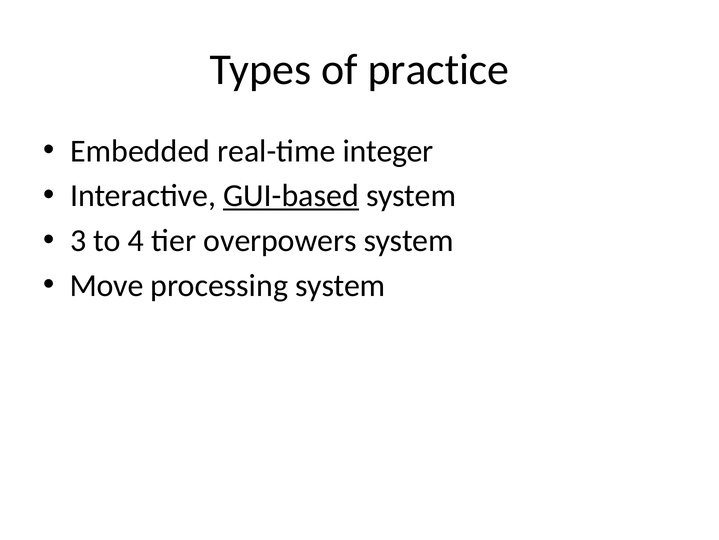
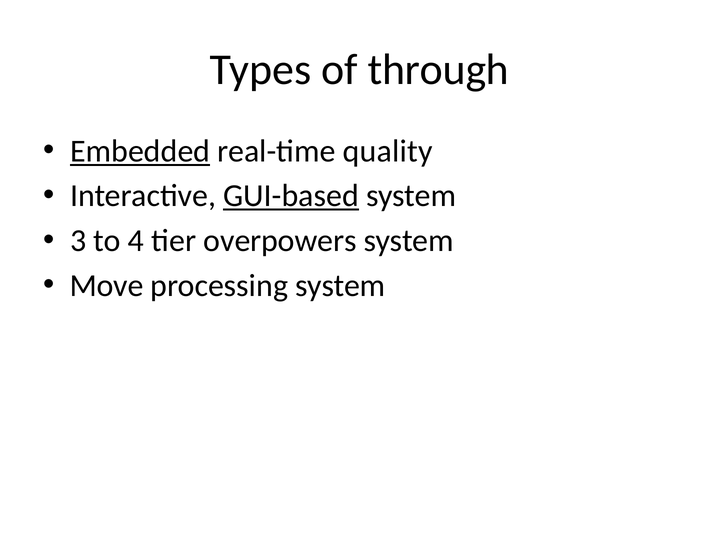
practice: practice -> through
Embedded underline: none -> present
integer: integer -> quality
